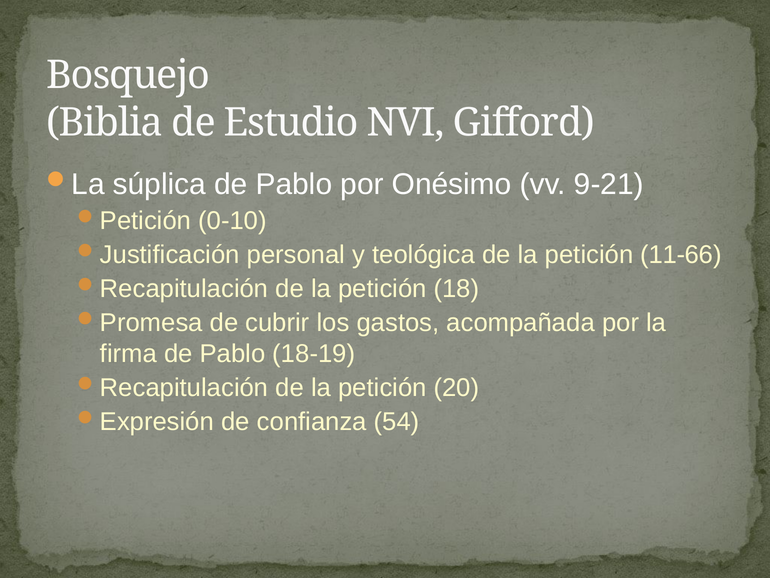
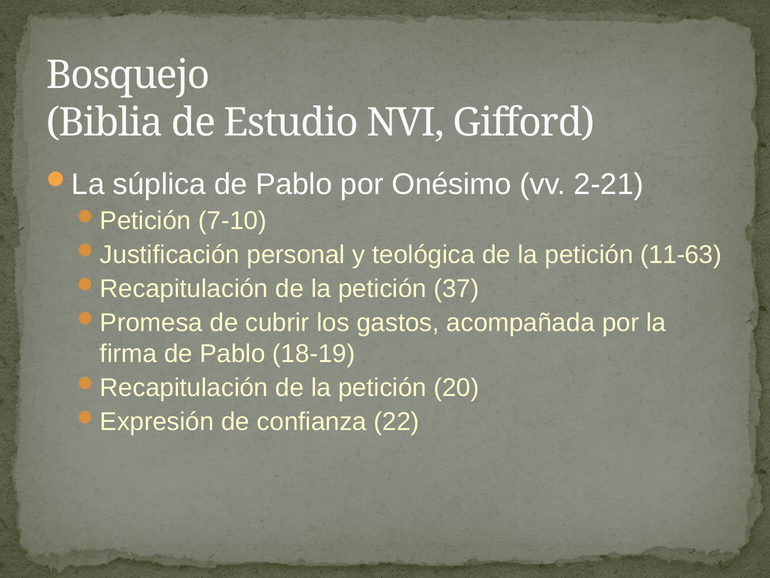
9-21: 9-21 -> 2-21
0-10: 0-10 -> 7-10
11-66: 11-66 -> 11-63
18: 18 -> 37
54: 54 -> 22
